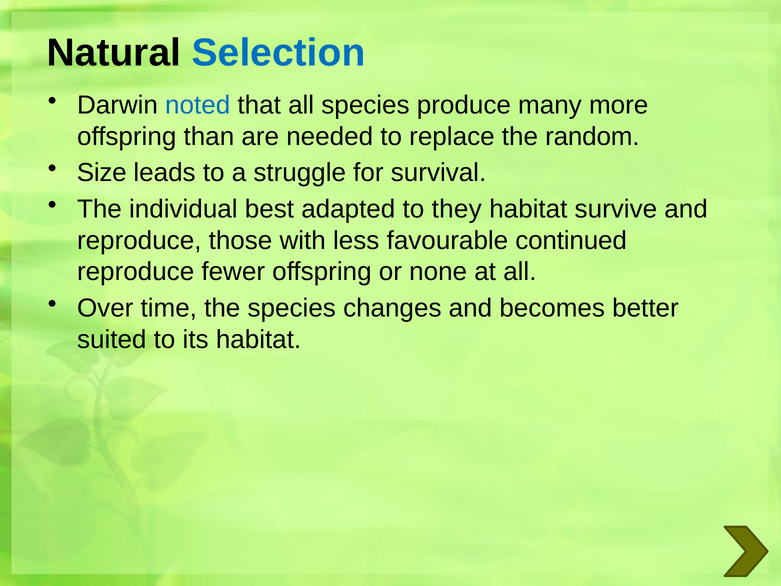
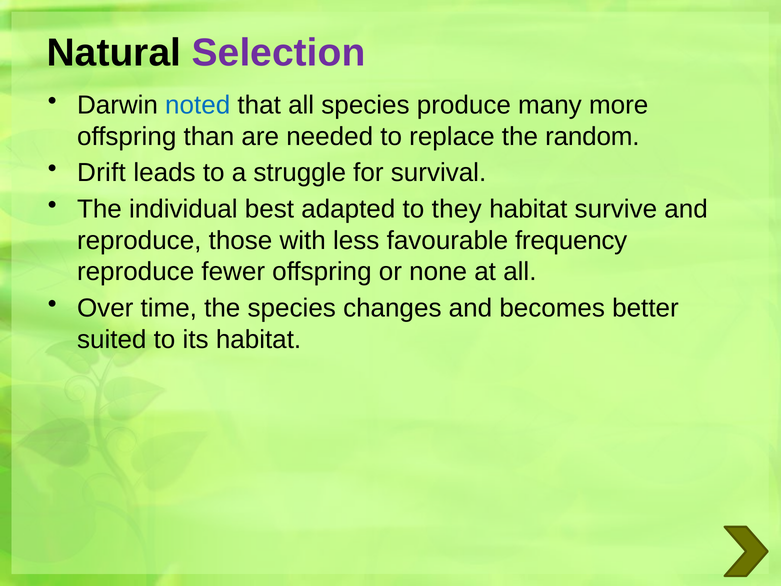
Selection colour: blue -> purple
Size: Size -> Drift
continued: continued -> frequency
